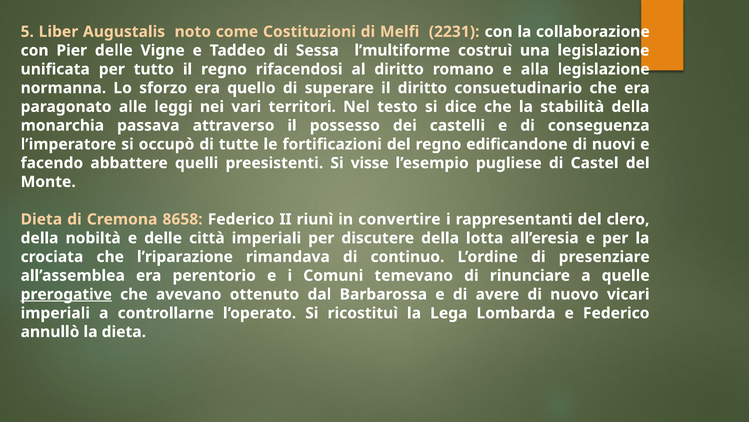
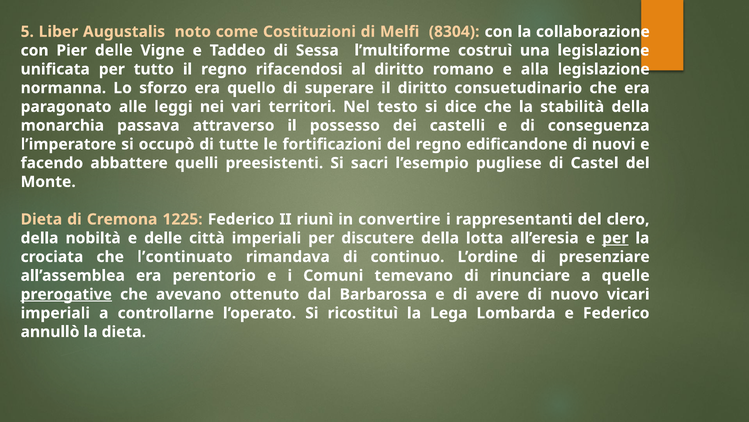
2231: 2231 -> 8304
visse: visse -> sacri
8658: 8658 -> 1225
per at (615, 238) underline: none -> present
l’riparazione: l’riparazione -> l’continuato
